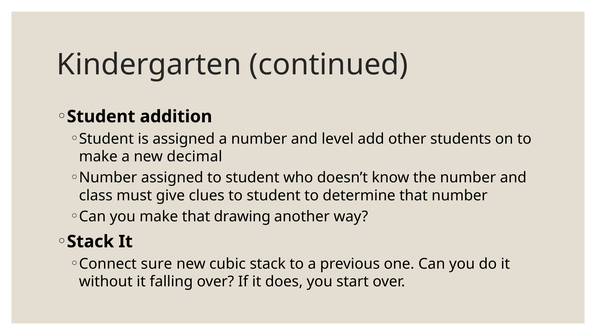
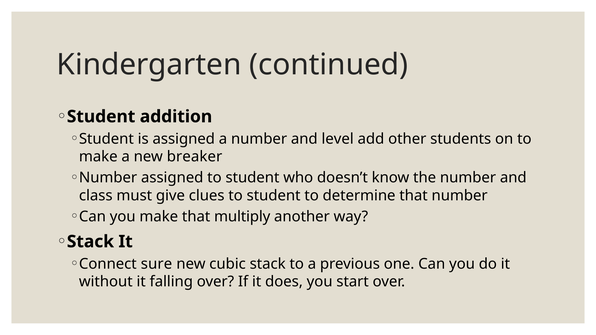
decimal: decimal -> breaker
drawing: drawing -> multiply
